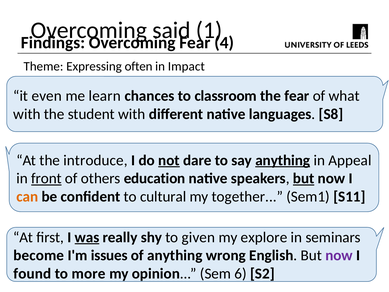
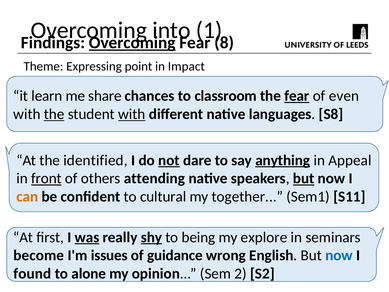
said: said -> into
Overcoming at (132, 43) underline: none -> present
4: 4 -> 8
often: often -> point
even: even -> learn
learn: learn -> share
fear at (297, 96) underline: none -> present
what: what -> even
the at (54, 114) underline: none -> present
with at (132, 114) underline: none -> present
introduce: introduce -> identified
education: education -> attending
shy underline: none -> present
given: given -> being
of anything: anything -> guidance
now at (339, 255) colour: purple -> blue
more: more -> alone
6: 6 -> 2
